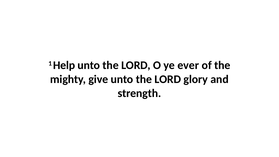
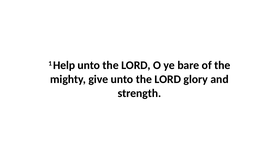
ever: ever -> bare
